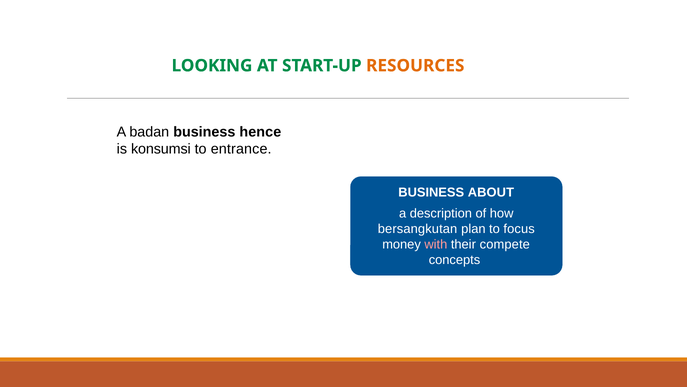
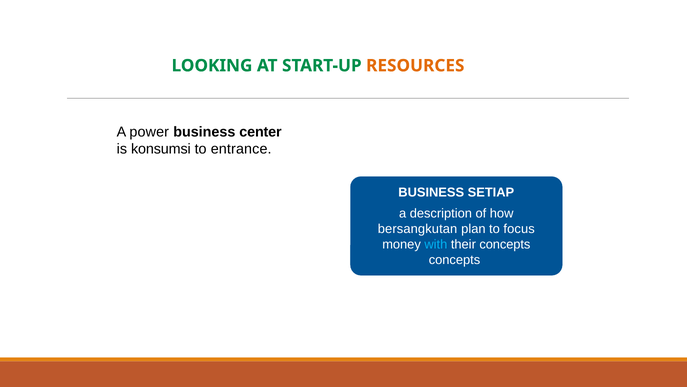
badan: badan -> power
hence: hence -> center
ABOUT: ABOUT -> SETIAP
with colour: pink -> light blue
their compete: compete -> concepts
